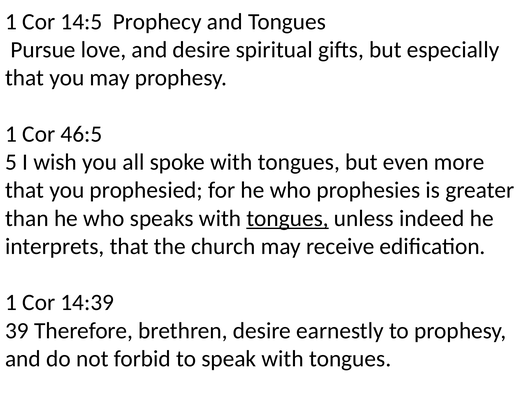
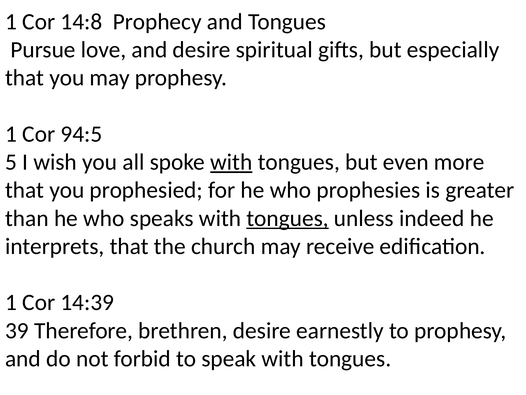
14:5: 14:5 -> 14:8
46:5: 46:5 -> 94:5
with at (231, 162) underline: none -> present
